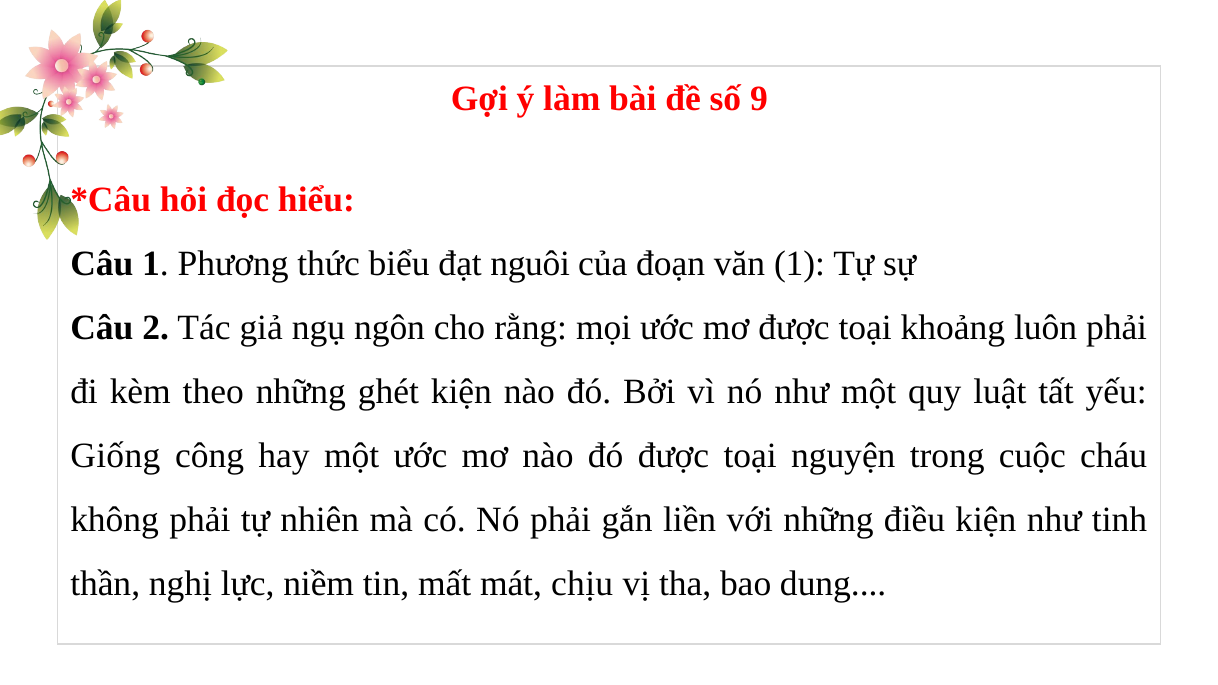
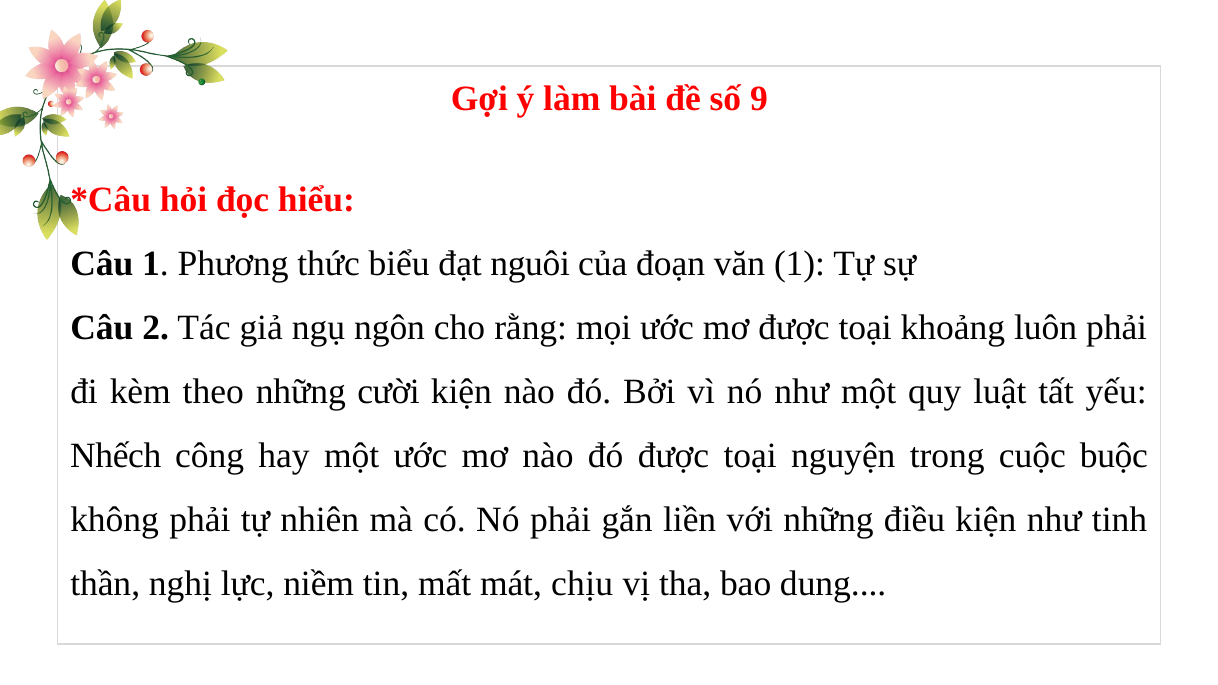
ghét: ghét -> cười
Giống: Giống -> Nhếch
cháu: cháu -> buộc
